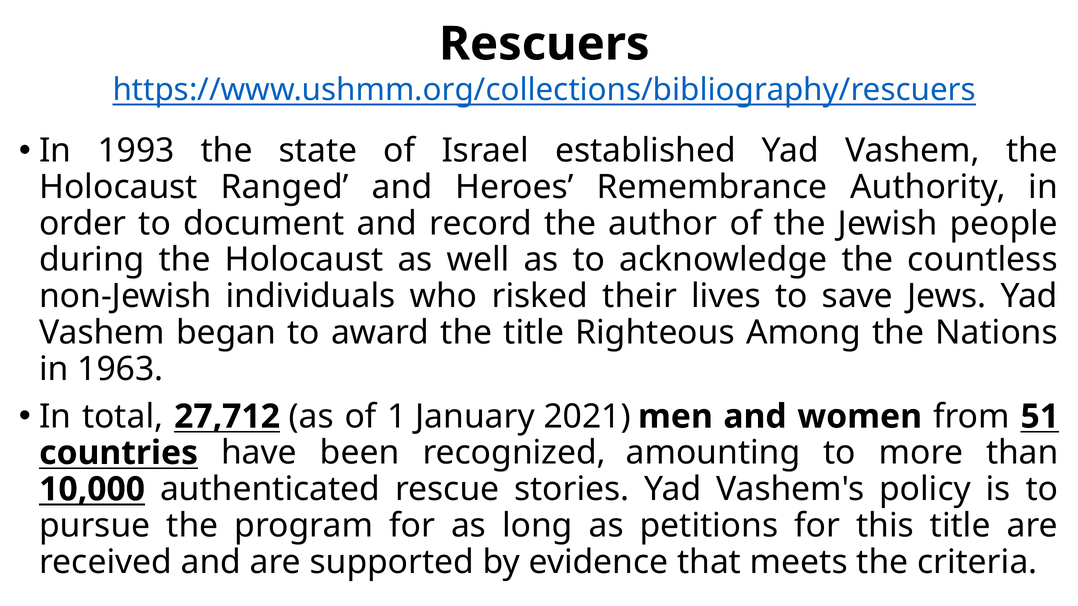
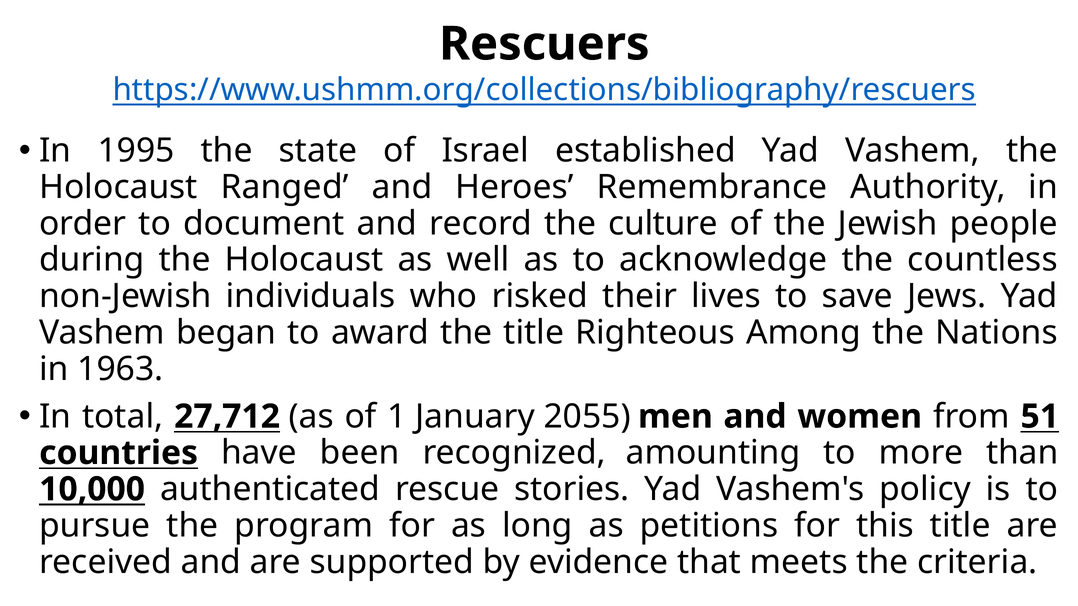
1993: 1993 -> 1995
author: author -> culture
2021: 2021 -> 2055
